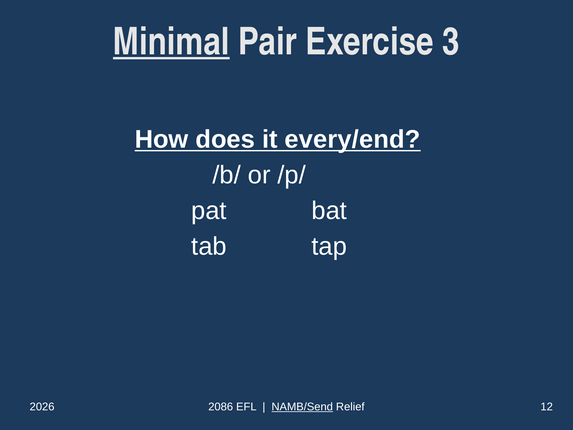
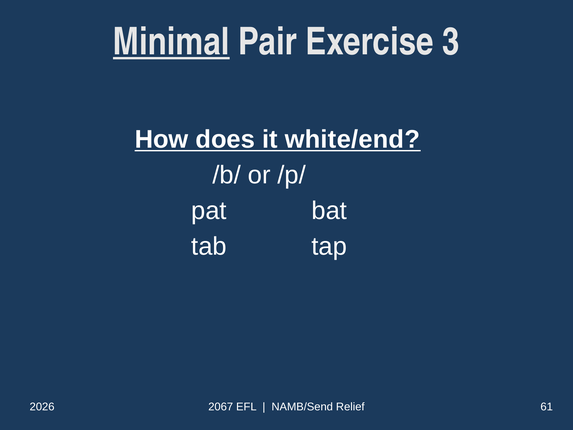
every/end: every/end -> white/end
2086: 2086 -> 2067
NAMB/Send underline: present -> none
12: 12 -> 61
